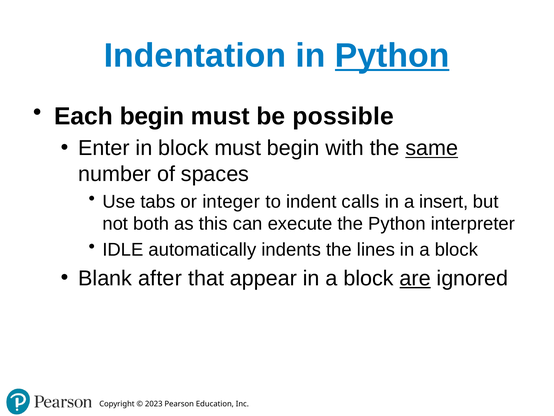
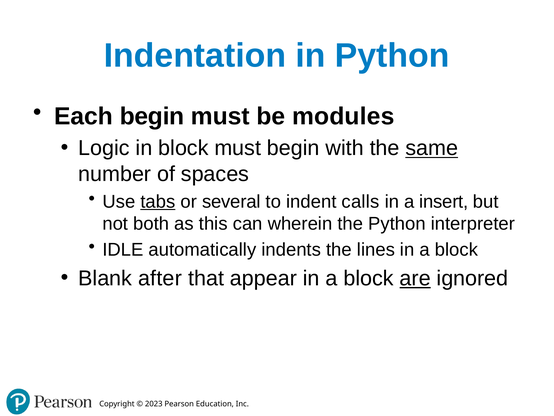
Python at (392, 55) underline: present -> none
possible: possible -> modules
Enter: Enter -> Logic
tabs underline: none -> present
integer: integer -> several
execute: execute -> wherein
